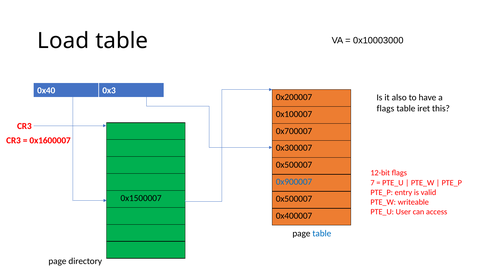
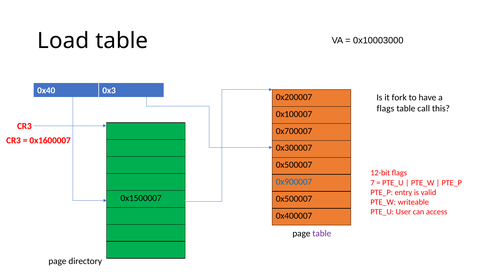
also: also -> fork
iret: iret -> call
table at (322, 234) colour: blue -> purple
